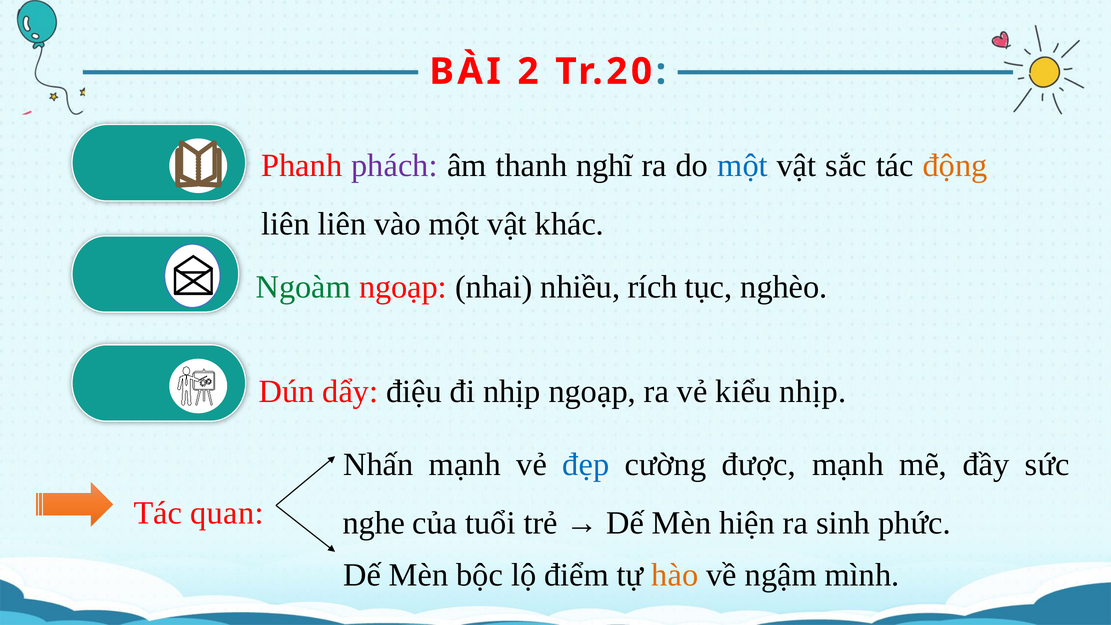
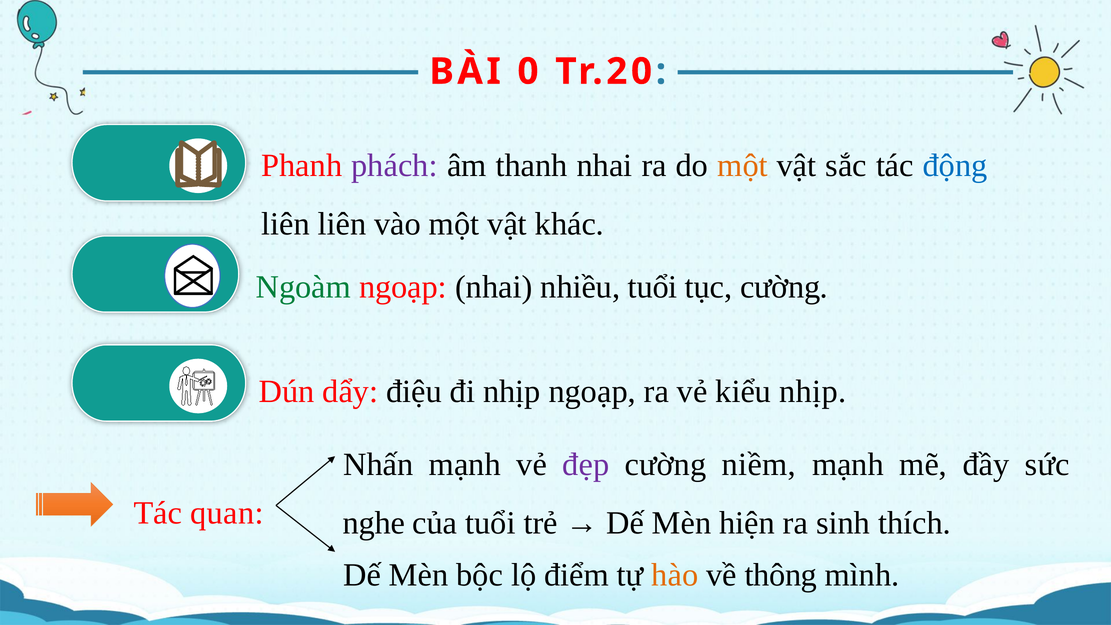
2: 2 -> 0
thanh nghĩ: nghĩ -> nhai
một at (743, 165) colour: blue -> orange
động colour: orange -> blue
nhiều rích: rích -> tuổi
tục nghèo: nghèo -> cường
đẹp colour: blue -> purple
được: được -> niềm
phức: phức -> thích
ngậm: ngậm -> thông
